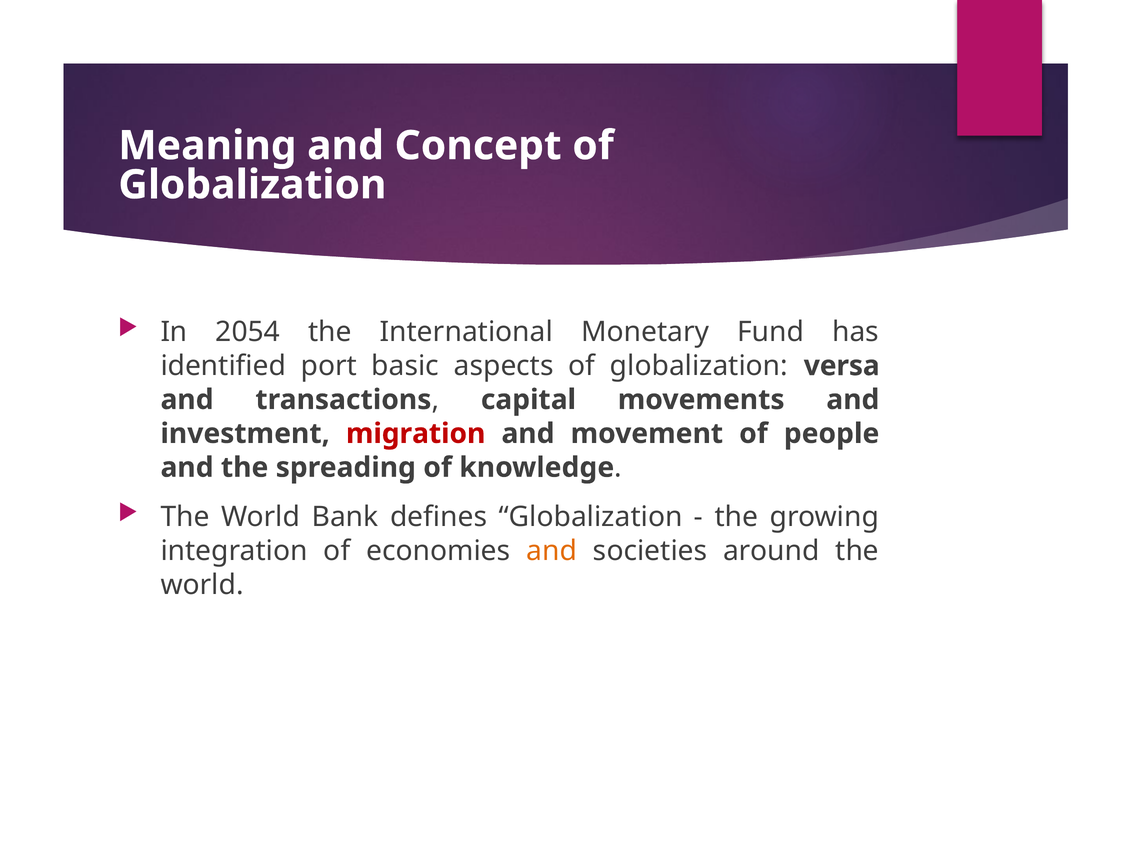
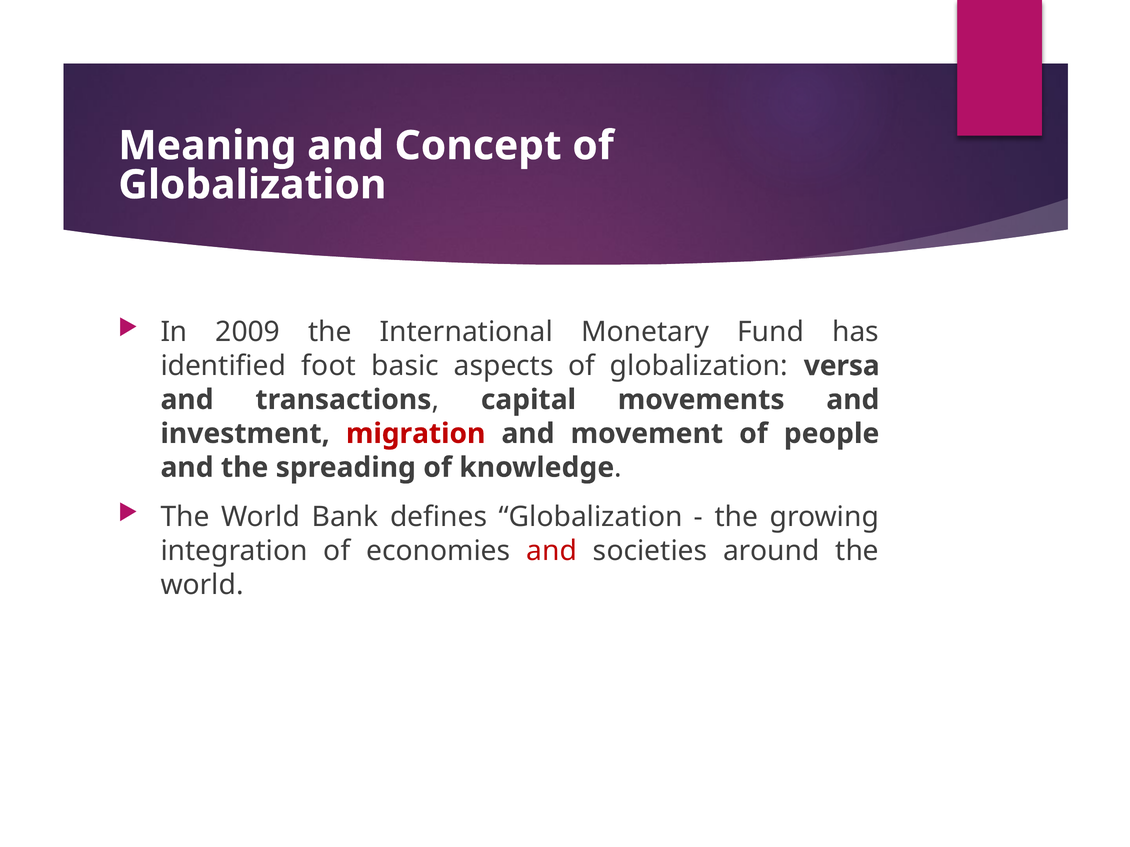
2054: 2054 -> 2009
port: port -> foot
and at (552, 551) colour: orange -> red
